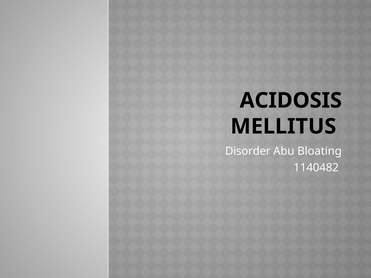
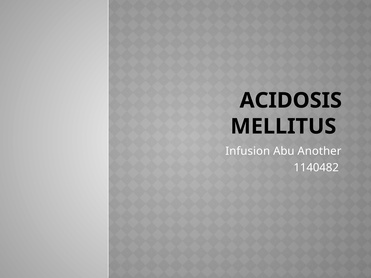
Disorder: Disorder -> Infusion
Bloating: Bloating -> Another
